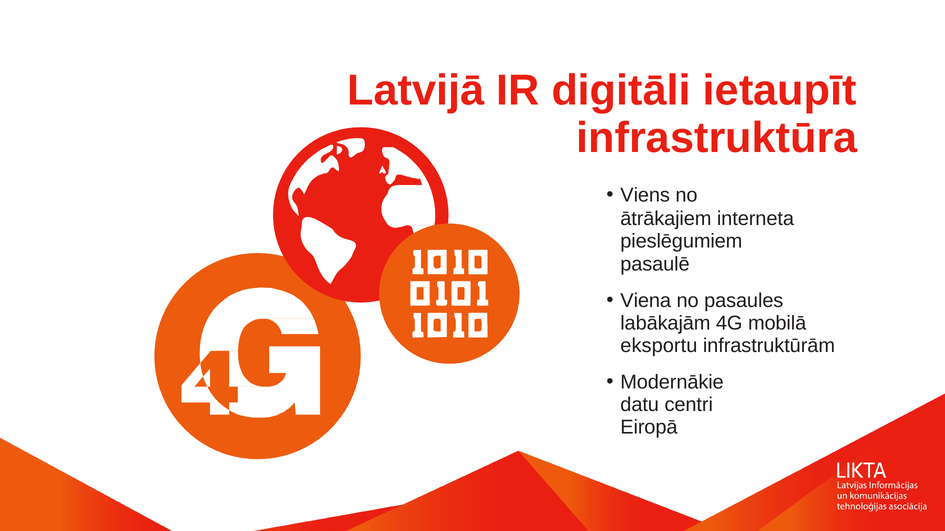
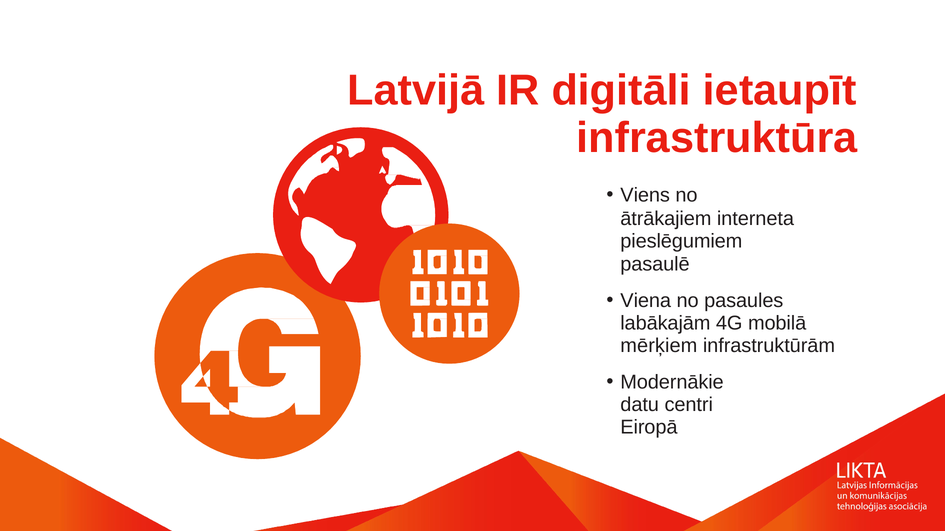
eksportu: eksportu -> mērķiem
